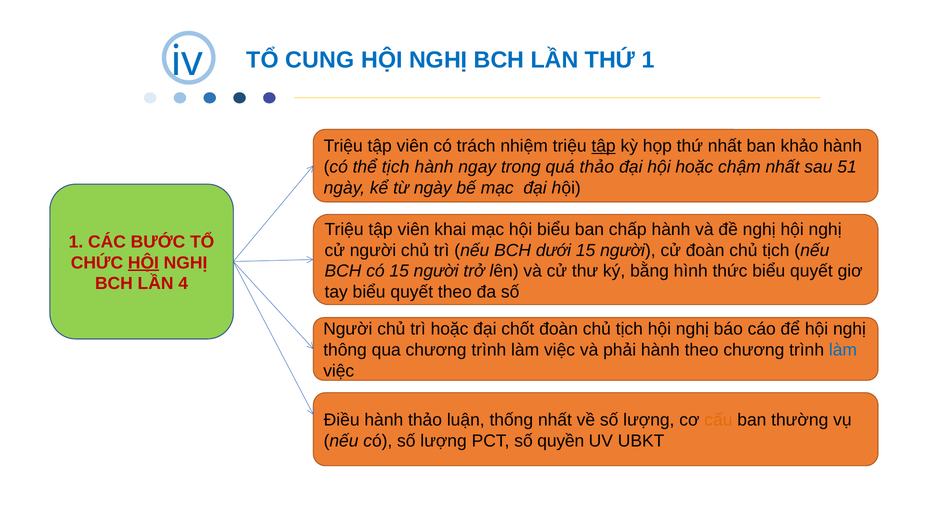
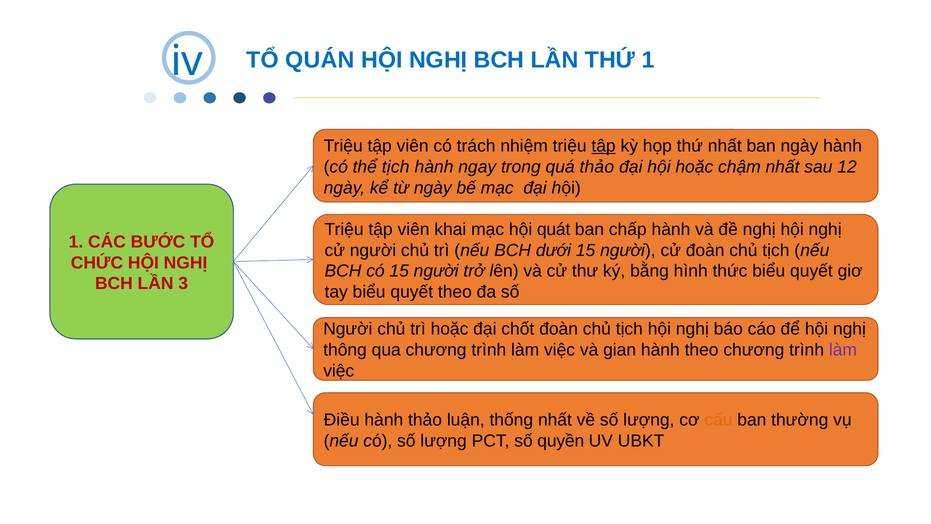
CUNG: CUNG -> QUÁN
ban khảo: khảo -> ngày
51: 51 -> 12
hội biểu: biểu -> quát
HỘI at (143, 263) underline: present -> none
4: 4 -> 3
phải: phải -> gian
làm at (843, 350) colour: blue -> purple
